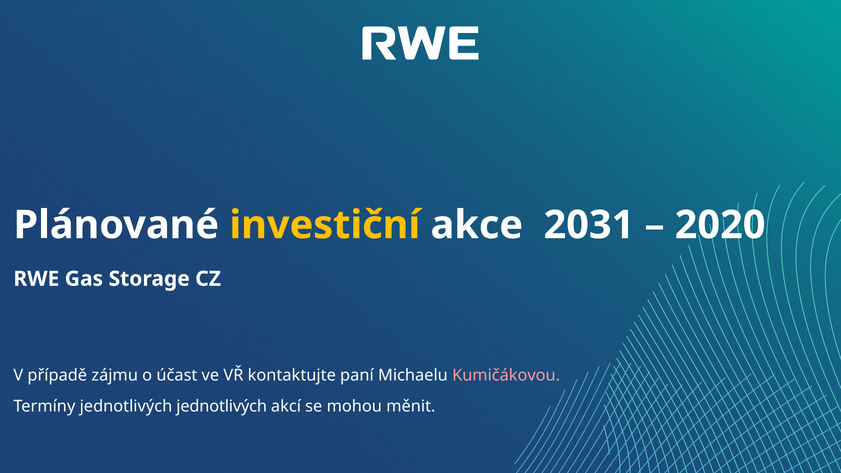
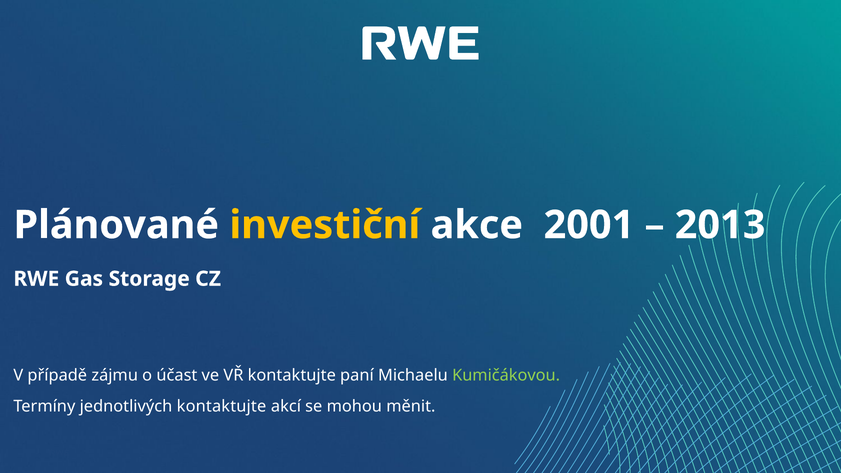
2031: 2031 -> 2001
2020: 2020 -> 2013
Kumičákovou colour: pink -> light green
jednotlivých jednotlivých: jednotlivých -> kontaktujte
